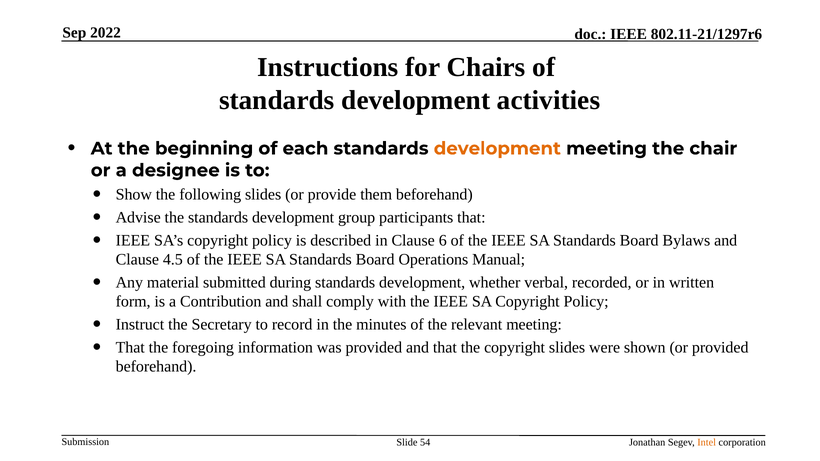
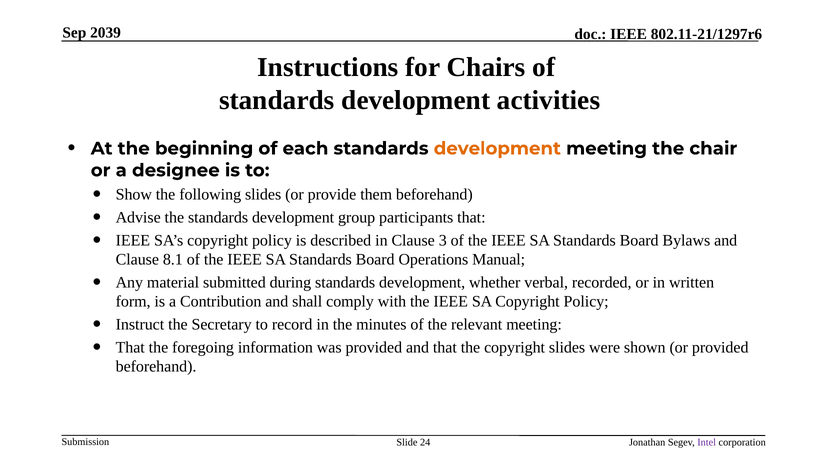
2022: 2022 -> 2039
6: 6 -> 3
4.5: 4.5 -> 8.1
54: 54 -> 24
Intel colour: orange -> purple
